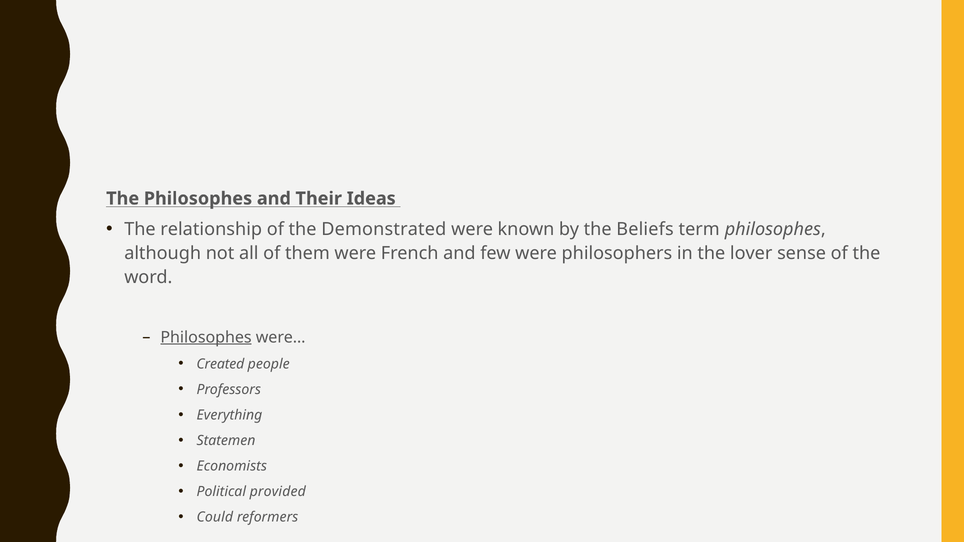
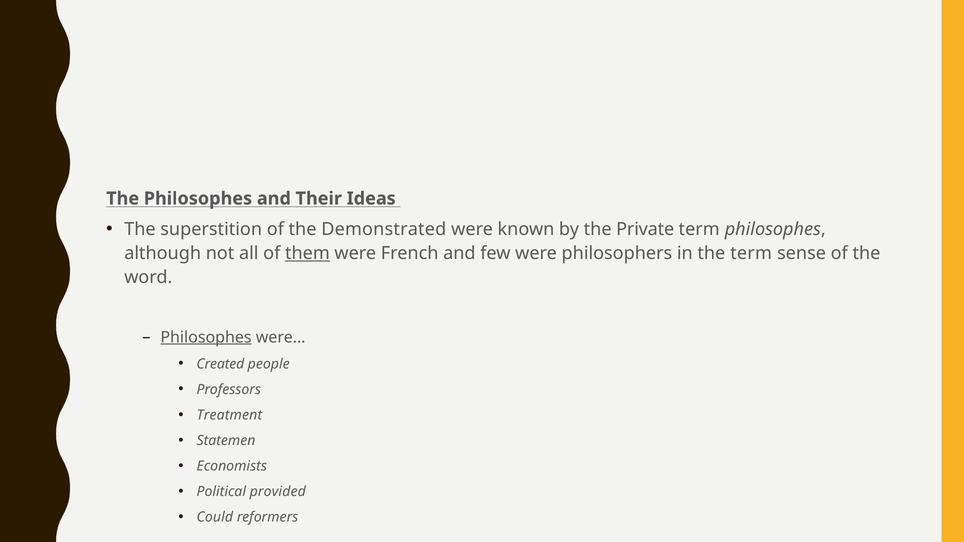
relationship: relationship -> superstition
Beliefs: Beliefs -> Private
them underline: none -> present
the lover: lover -> term
Everything: Everything -> Treatment
